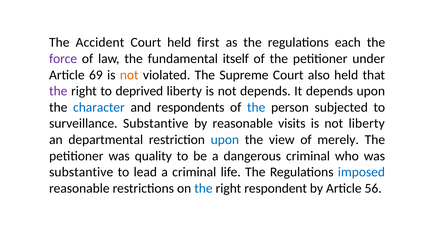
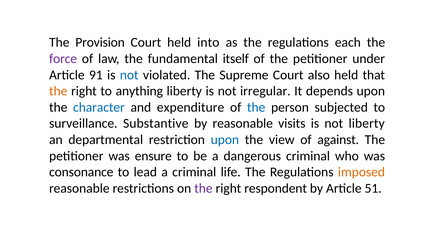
Accident: Accident -> Provision
first: first -> into
69: 69 -> 91
not at (129, 75) colour: orange -> blue
the at (58, 91) colour: purple -> orange
deprived: deprived -> anything
not depends: depends -> irregular
respondents: respondents -> expenditure
merely: merely -> against
quality: quality -> ensure
substantive at (81, 172): substantive -> consonance
imposed colour: blue -> orange
the at (203, 188) colour: blue -> purple
56: 56 -> 51
